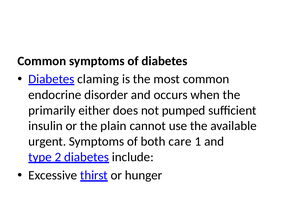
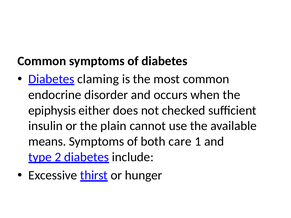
primarily: primarily -> epiphysis
pumped: pumped -> checked
urgent: urgent -> means
